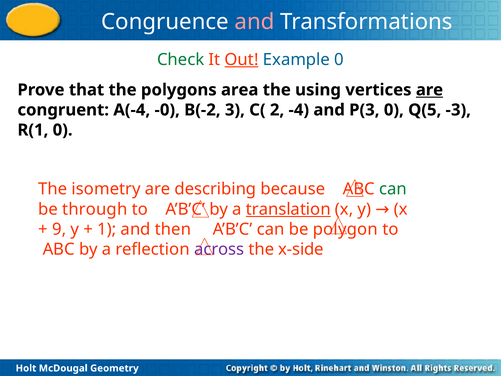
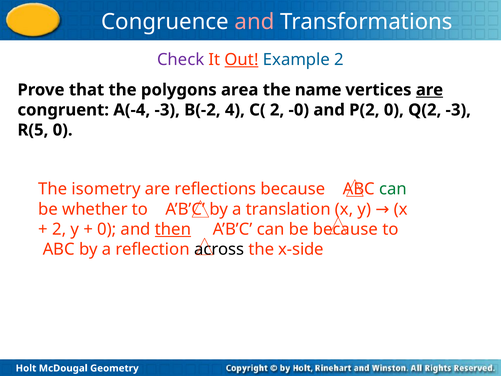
Check colour: green -> purple
Example 0: 0 -> 2
using: using -> name
A(-4 -0: -0 -> -3
3: 3 -> 4
-4: -4 -> -0
P(3: P(3 -> P(2
Q(5: Q(5 -> Q(2
R(1: R(1 -> R(5
describing: describing -> reflections
through: through -> whether
translation underline: present -> none
9 at (59, 229): 9 -> 2
1 at (107, 229): 1 -> 0
then underline: none -> present
be polygon: polygon -> because
across colour: purple -> black
